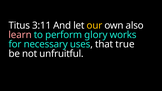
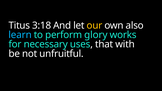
3:11: 3:11 -> 3:18
learn colour: pink -> light blue
true: true -> with
